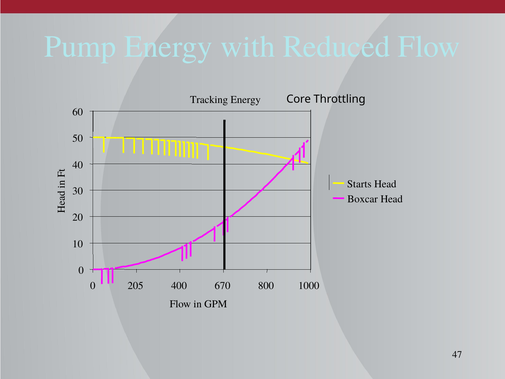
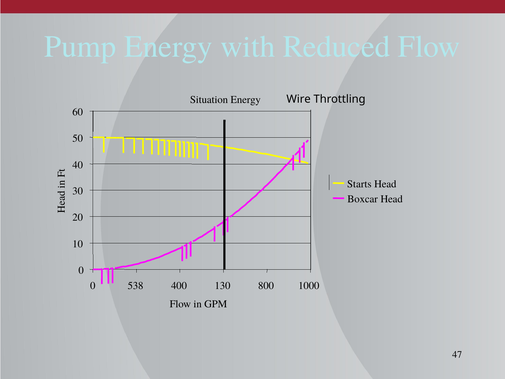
Tracking: Tracking -> Situation
Core: Core -> Wire
205: 205 -> 538
670: 670 -> 130
